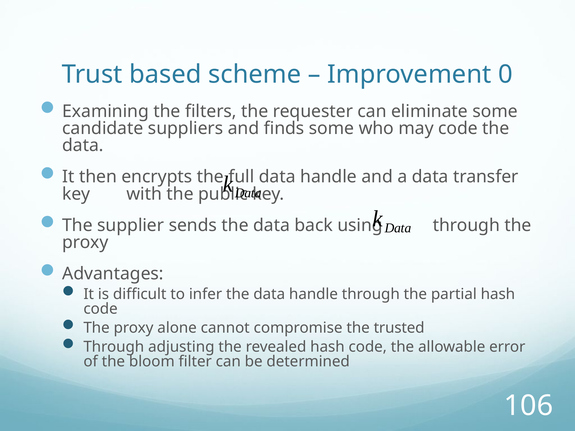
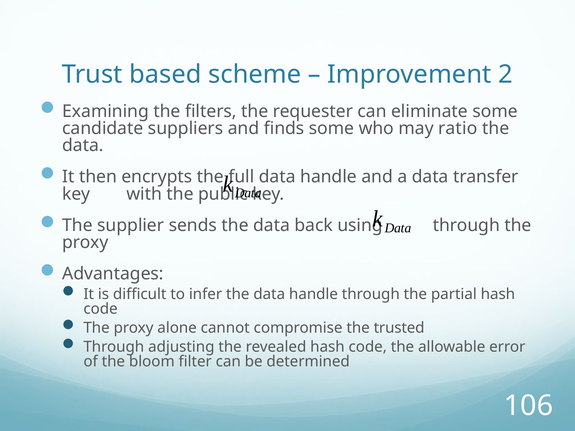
0: 0 -> 2
may code: code -> ratio
